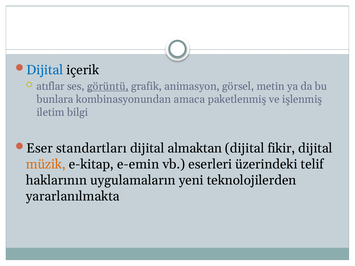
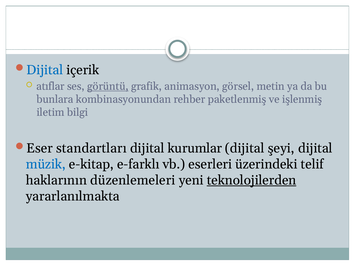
amaca: amaca -> rehber
almaktan: almaktan -> kurumlar
fikir: fikir -> şeyi
müzik colour: orange -> blue
e-emin: e-emin -> e-farklı
uygulamaların: uygulamaların -> düzenlemeleri
teknolojilerden underline: none -> present
